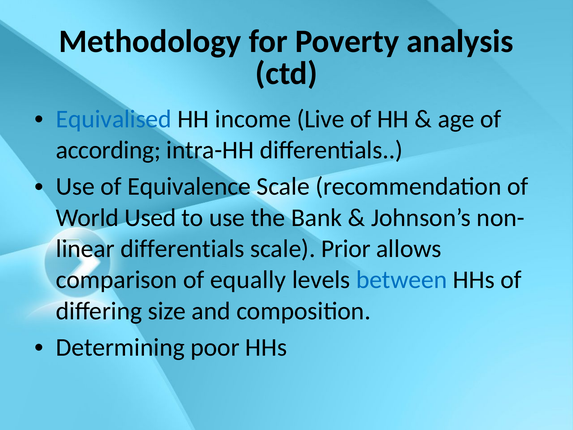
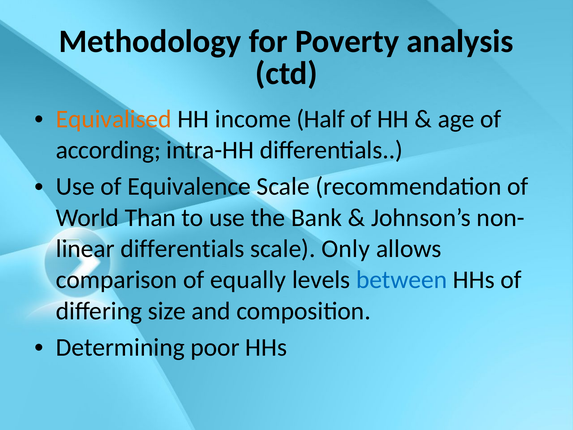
Equivalised colour: blue -> orange
Live: Live -> Half
Used: Used -> Than
Prior: Prior -> Only
